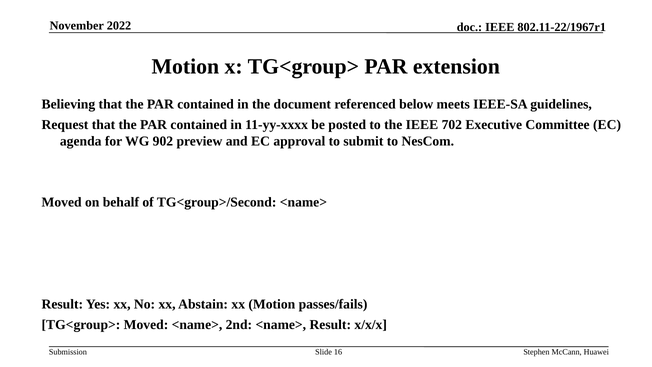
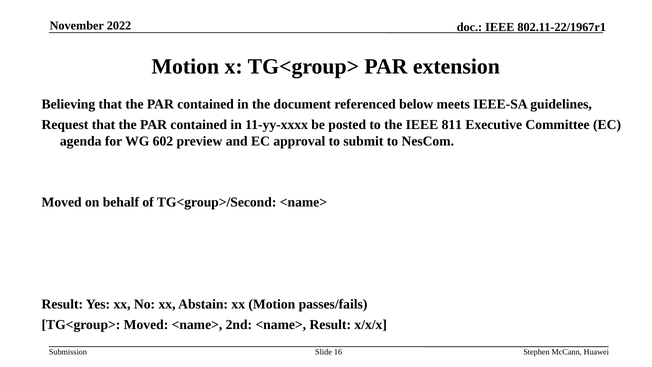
702: 702 -> 811
902: 902 -> 602
